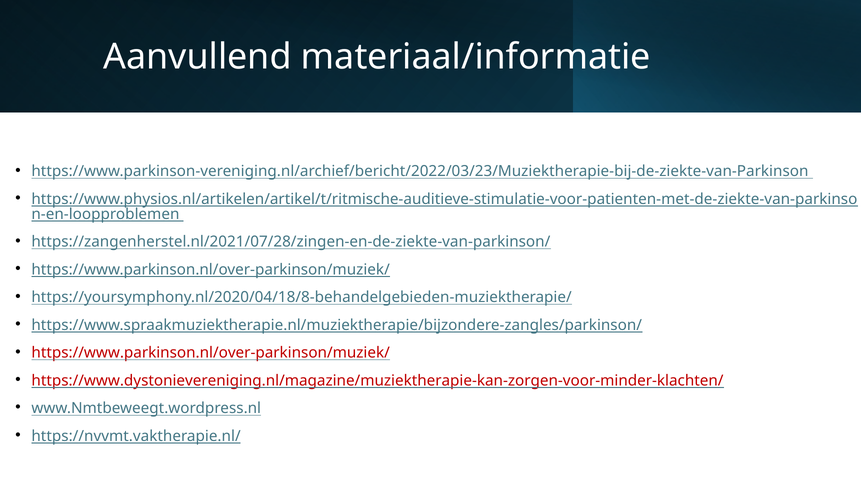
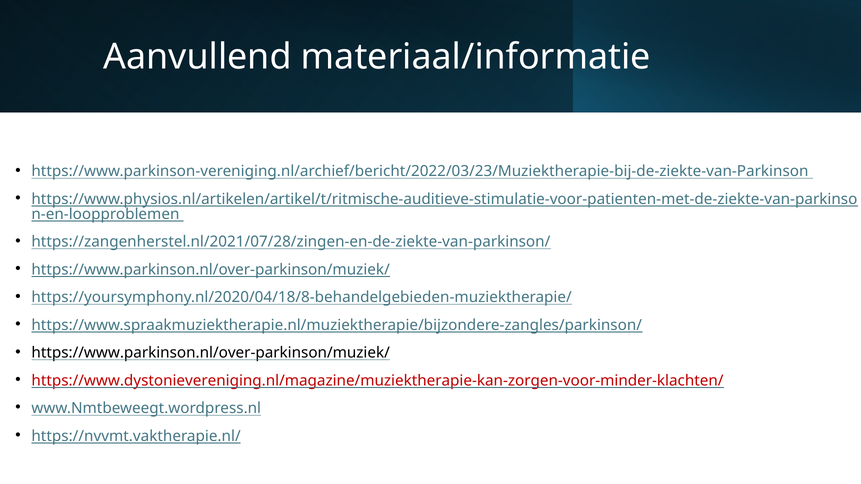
https://www.parkinson.nl/over-parkinson/muziek/ at (211, 353) colour: red -> black
